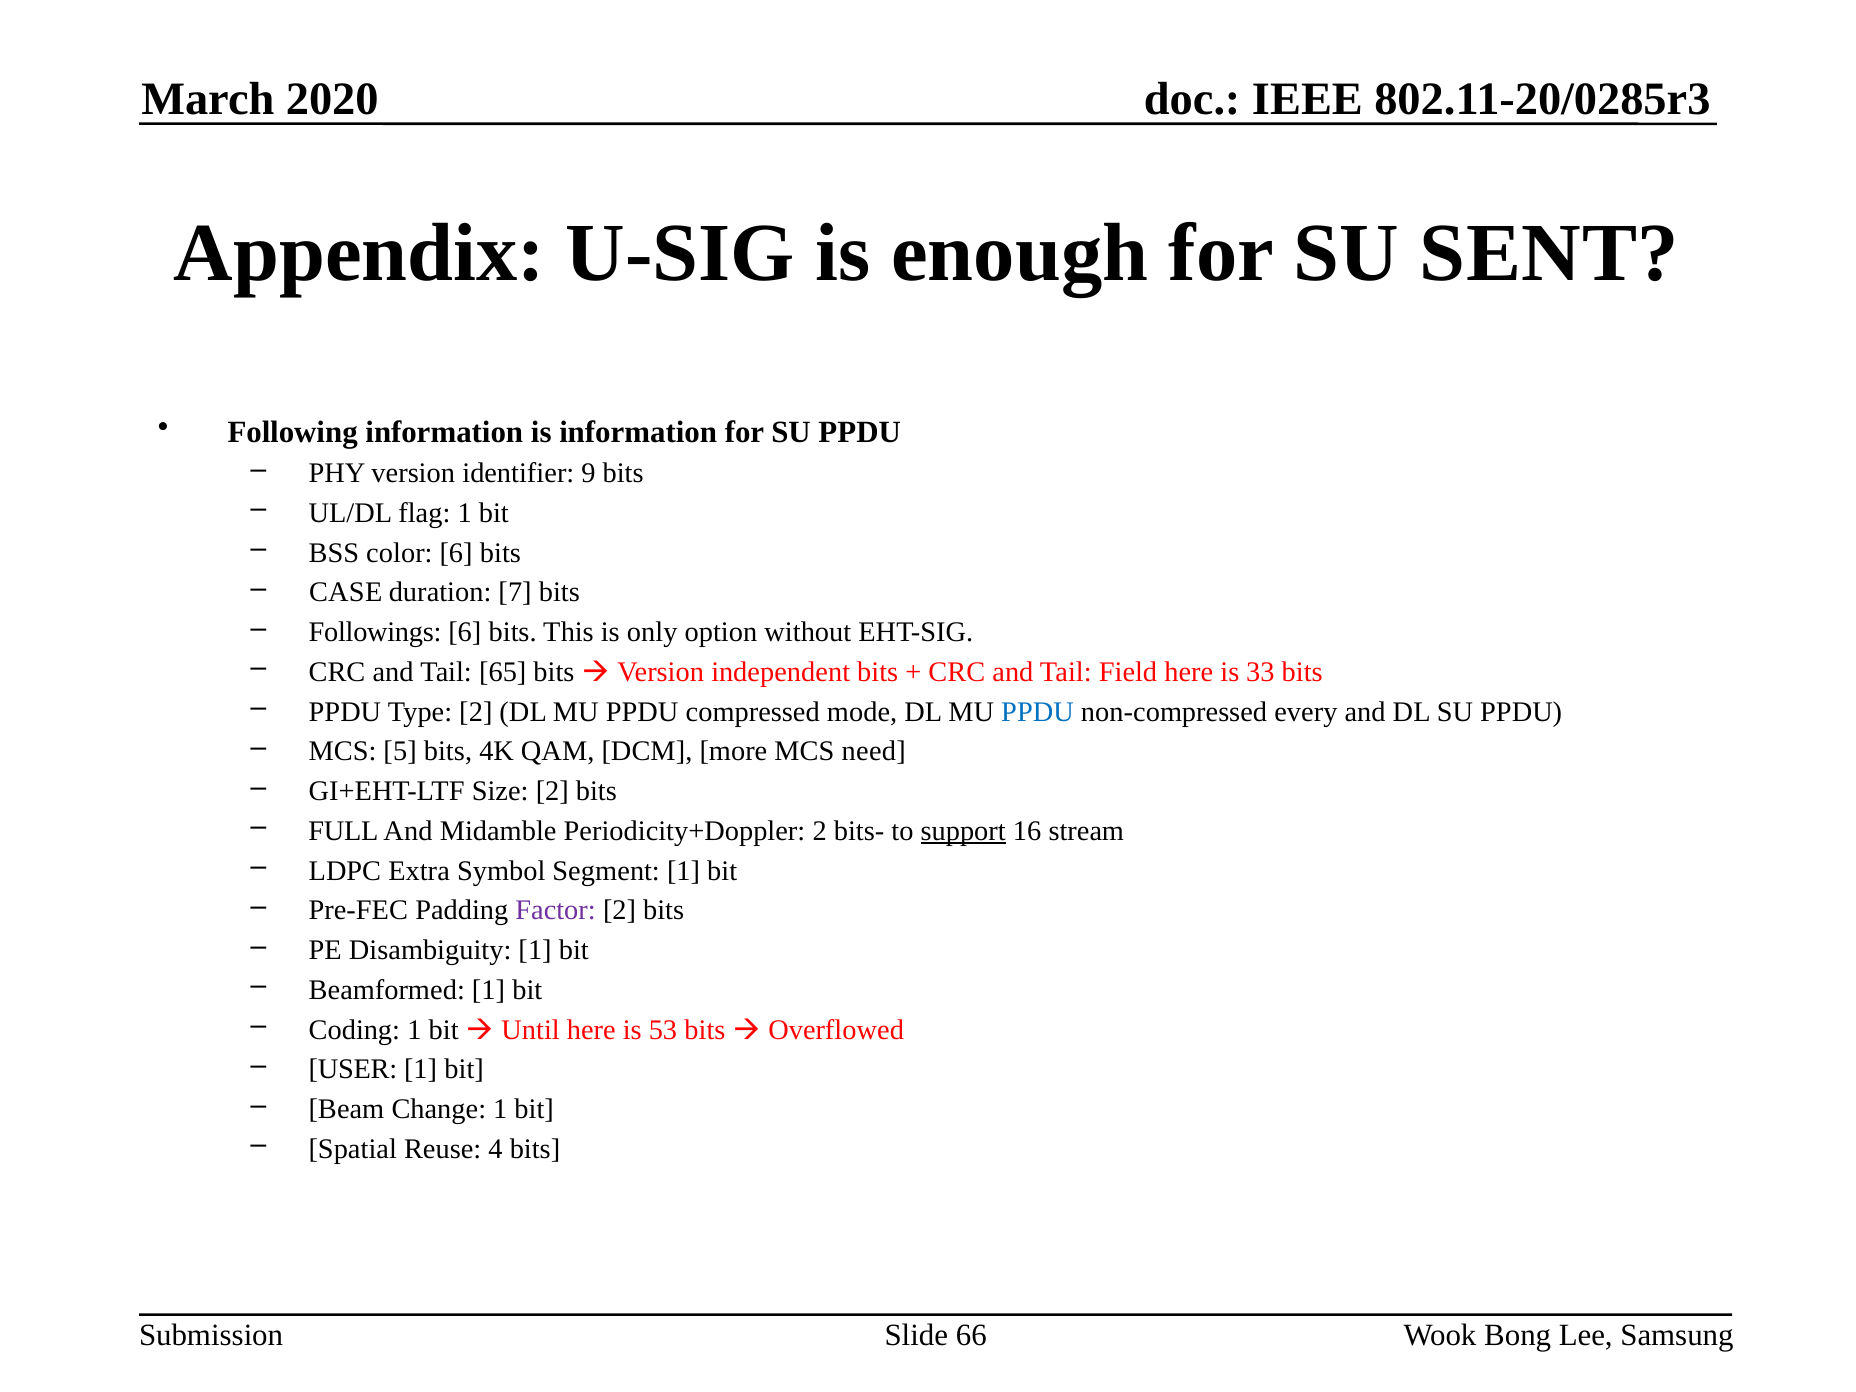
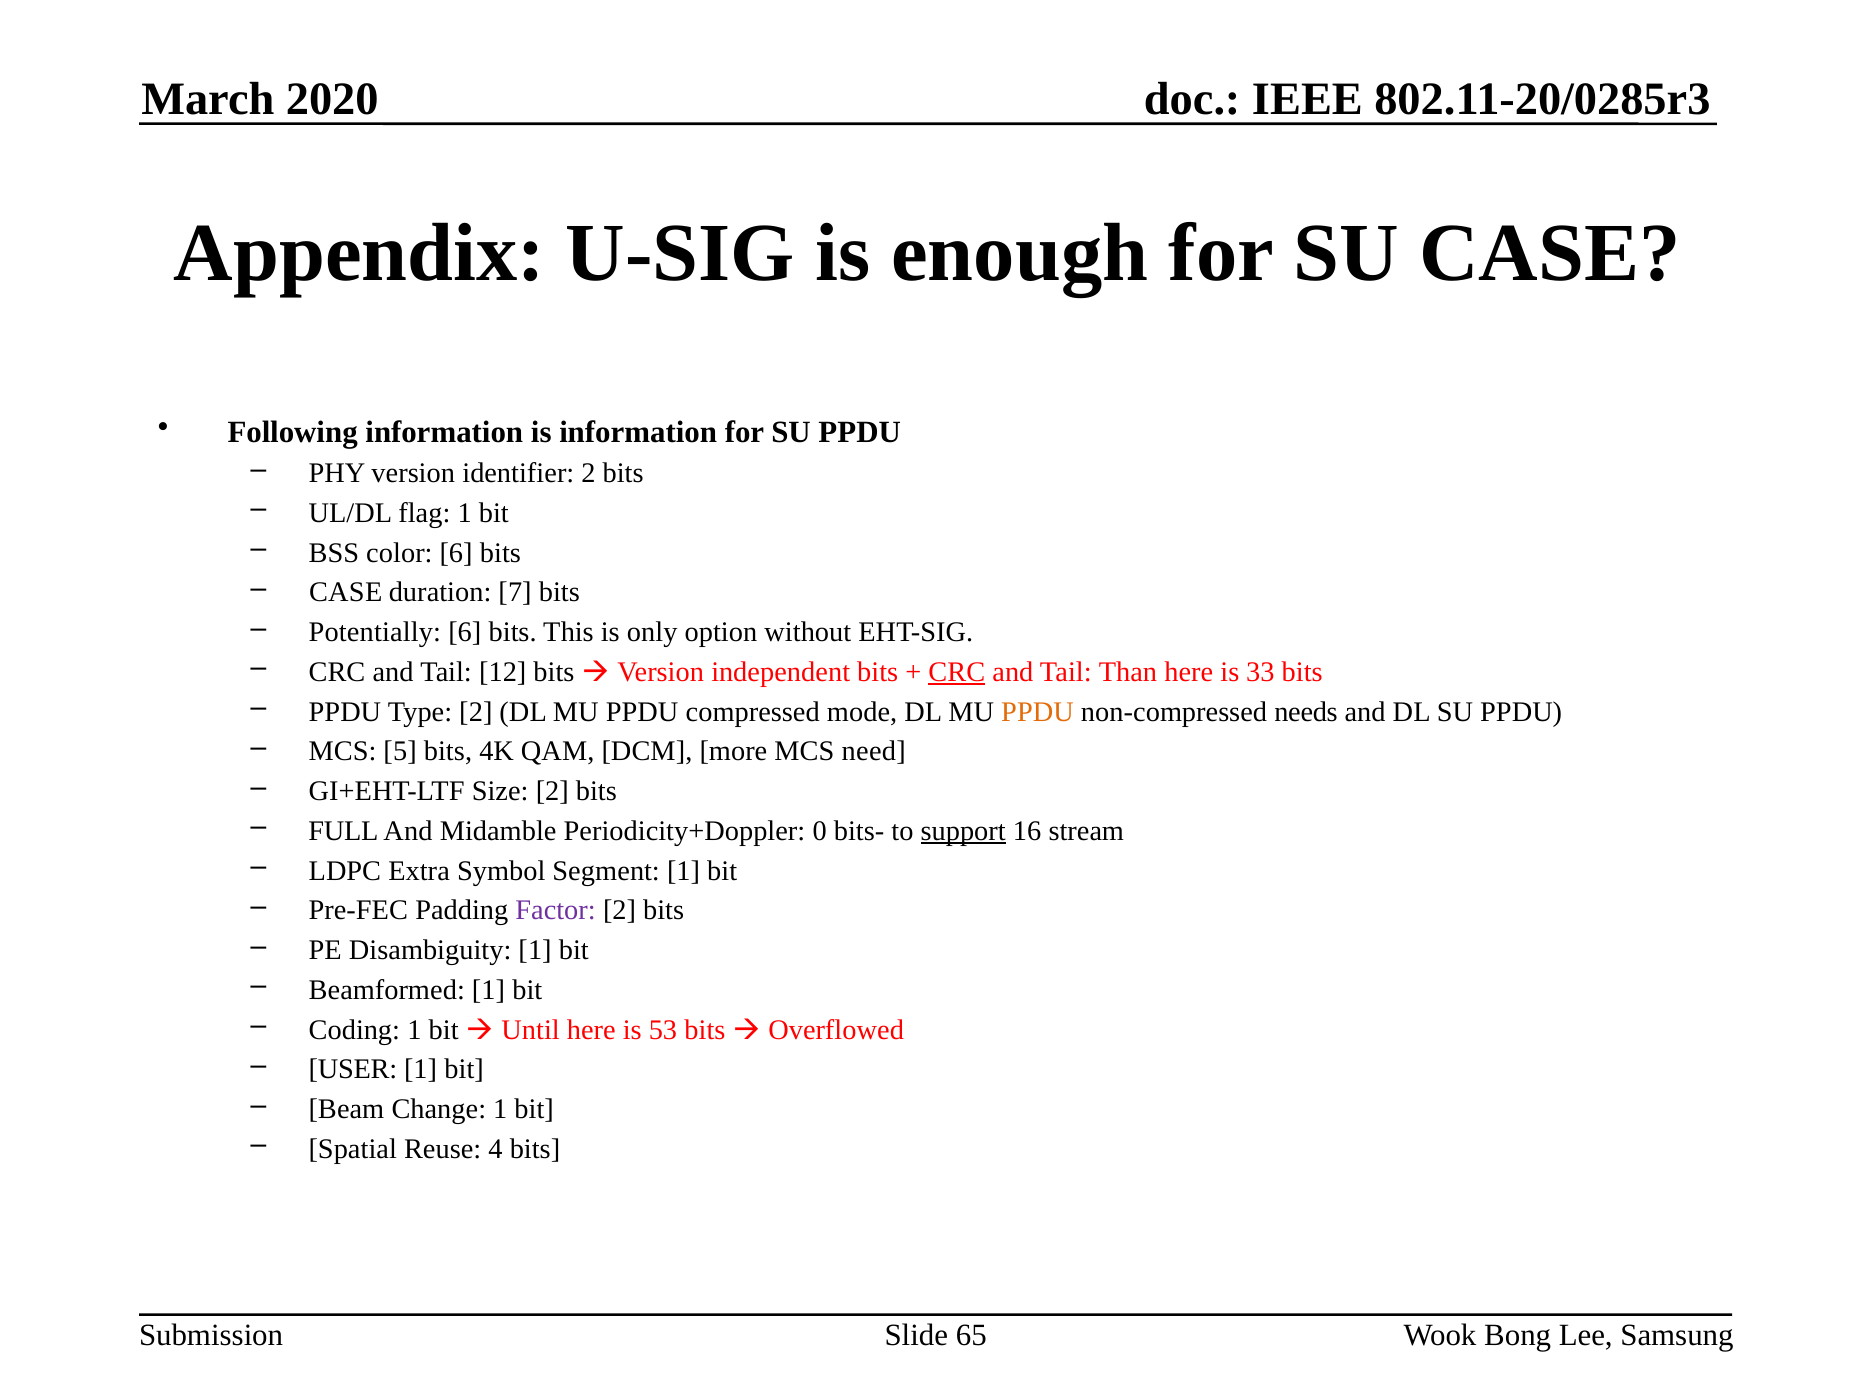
SU SENT: SENT -> CASE
identifier 9: 9 -> 2
Followings: Followings -> Potentially
65: 65 -> 12
CRC at (957, 672) underline: none -> present
Field: Field -> Than
PPDU at (1038, 712) colour: blue -> orange
every: every -> needs
Periodicity+Doppler 2: 2 -> 0
66: 66 -> 65
